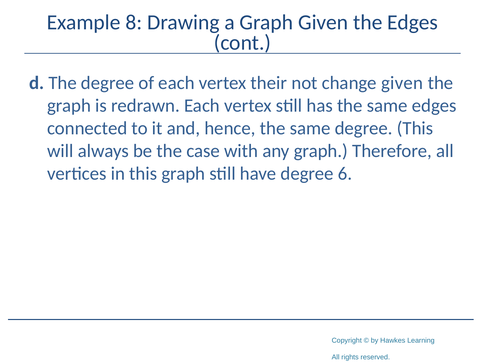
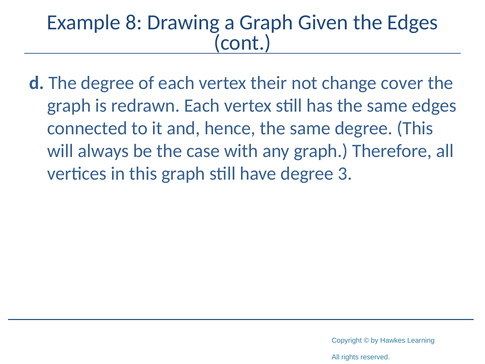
change given: given -> cover
6: 6 -> 3
